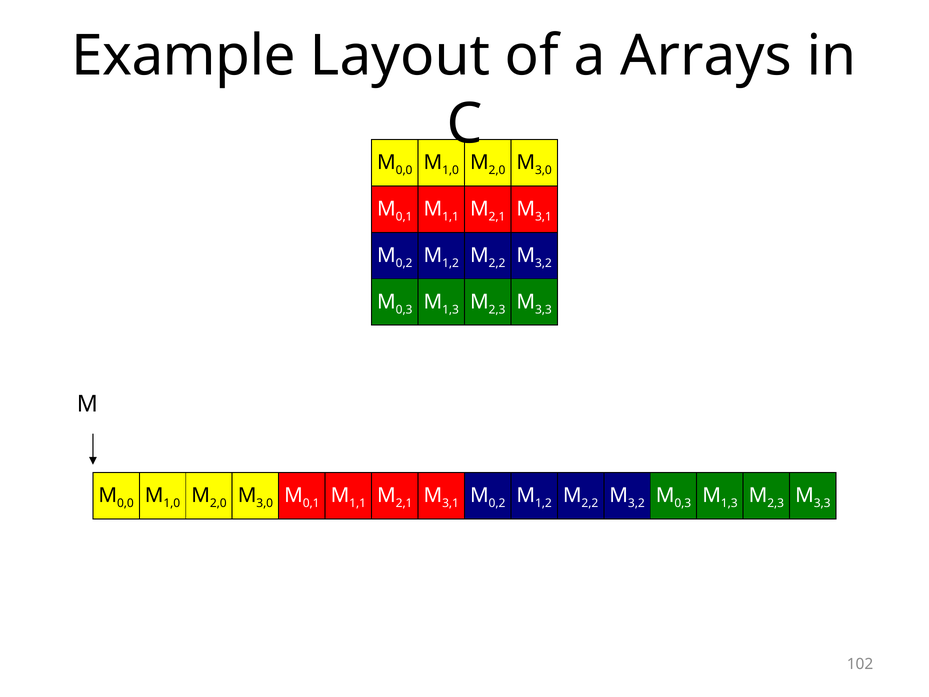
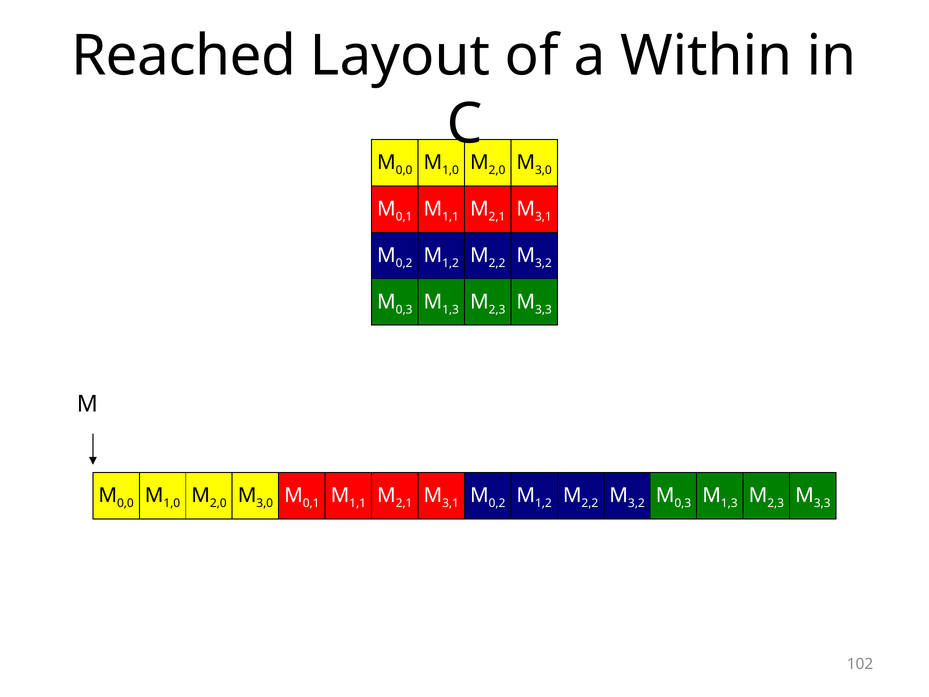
Example: Example -> Reached
Arrays: Arrays -> Within
